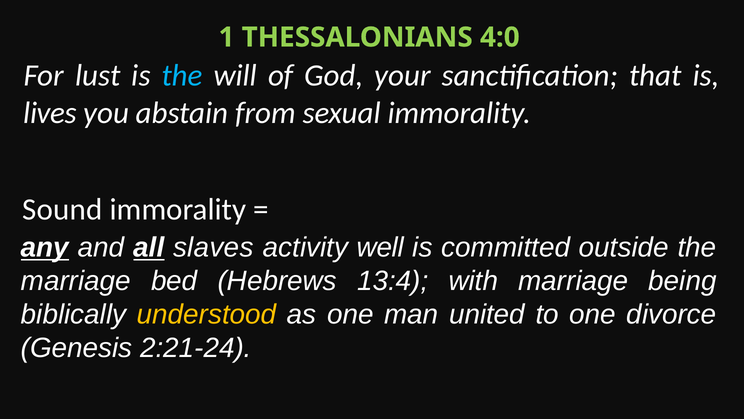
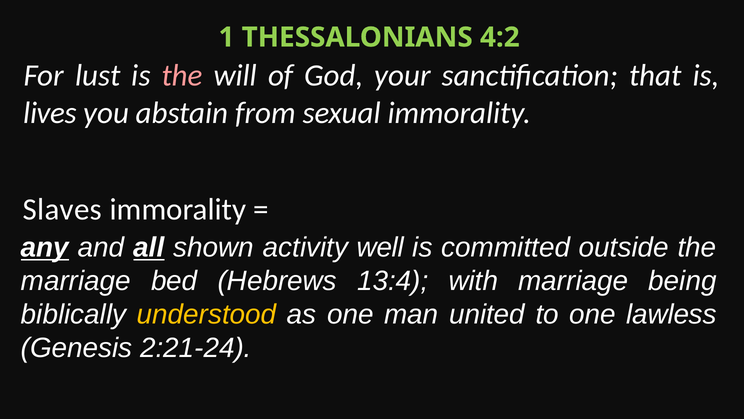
4:0: 4:0 -> 4:2
the at (182, 76) colour: light blue -> pink
Sound: Sound -> Slaves
slaves: slaves -> shown
divorce: divorce -> lawless
